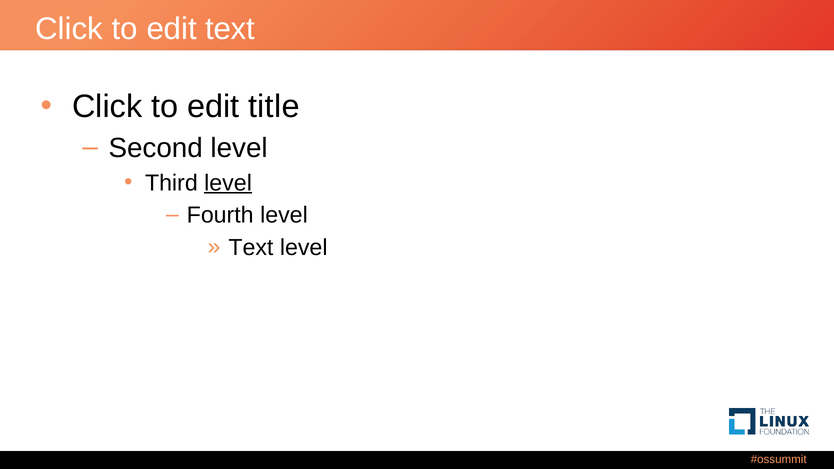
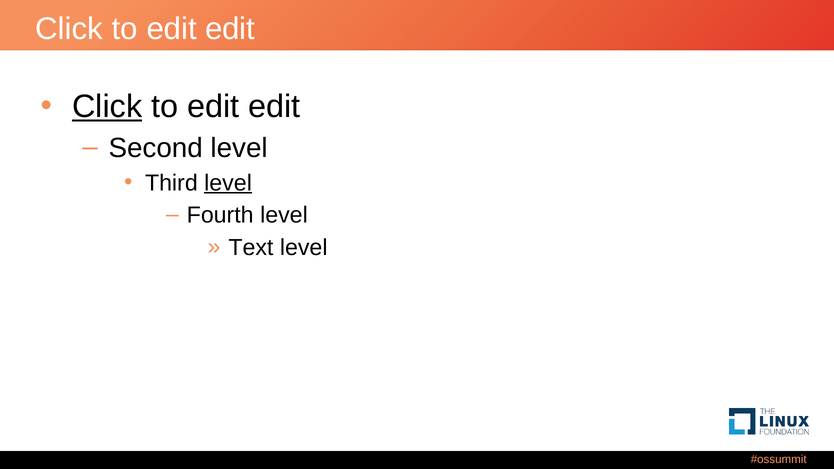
text at (230, 29): text -> edit
Click at (107, 107) underline: none -> present
title at (274, 107): title -> edit
